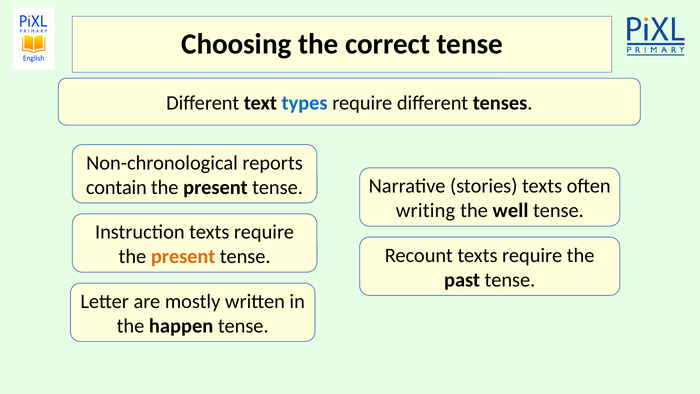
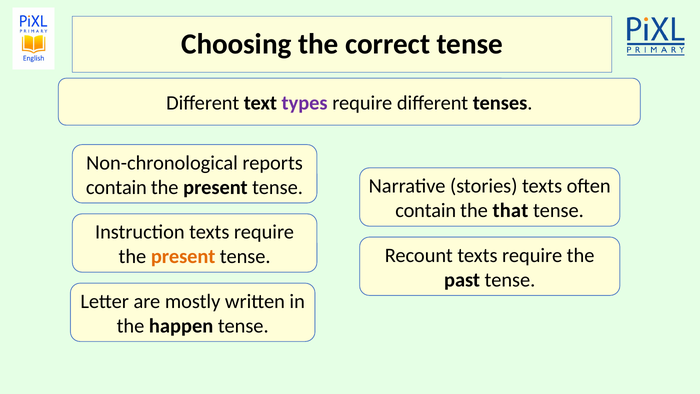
types colour: blue -> purple
writing at (426, 211): writing -> contain
well: well -> that
